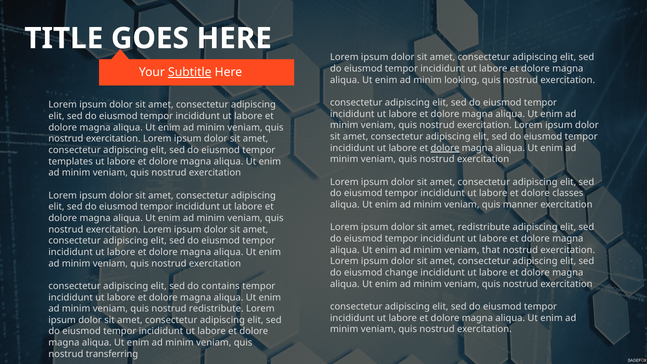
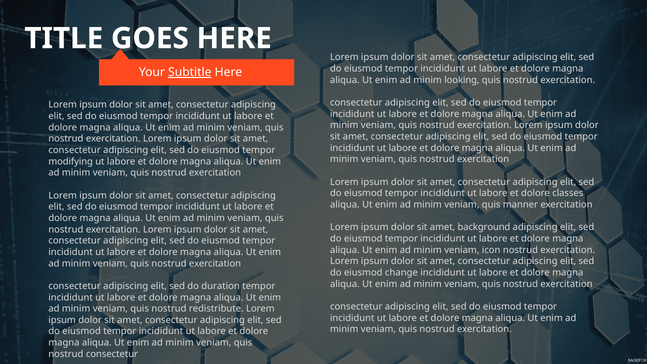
dolore at (445, 148) underline: present -> none
templates: templates -> modifying
amet redistribute: redistribute -> background
that: that -> icon
contains: contains -> duration
nostrud transferring: transferring -> consectetur
